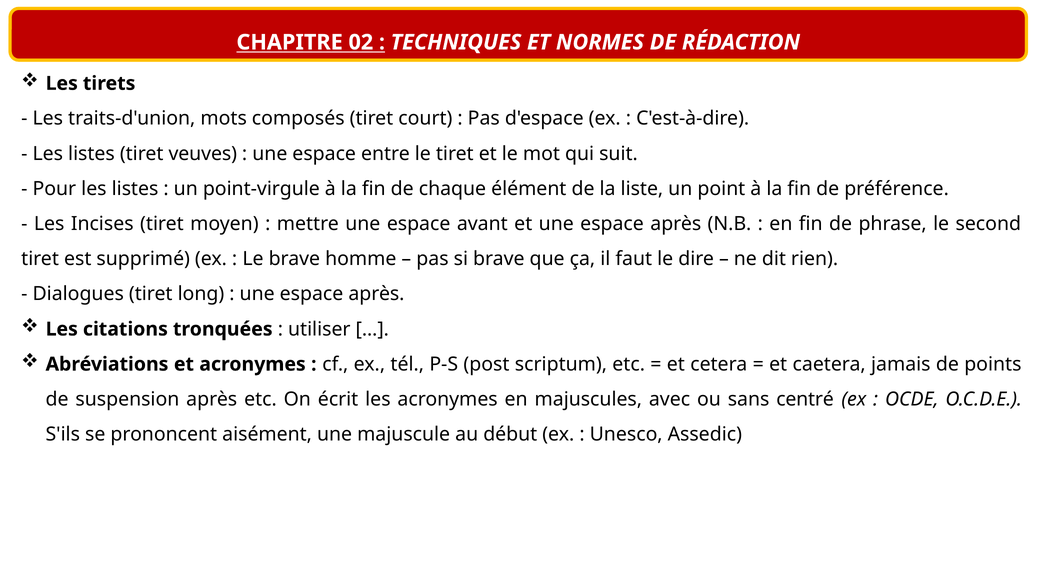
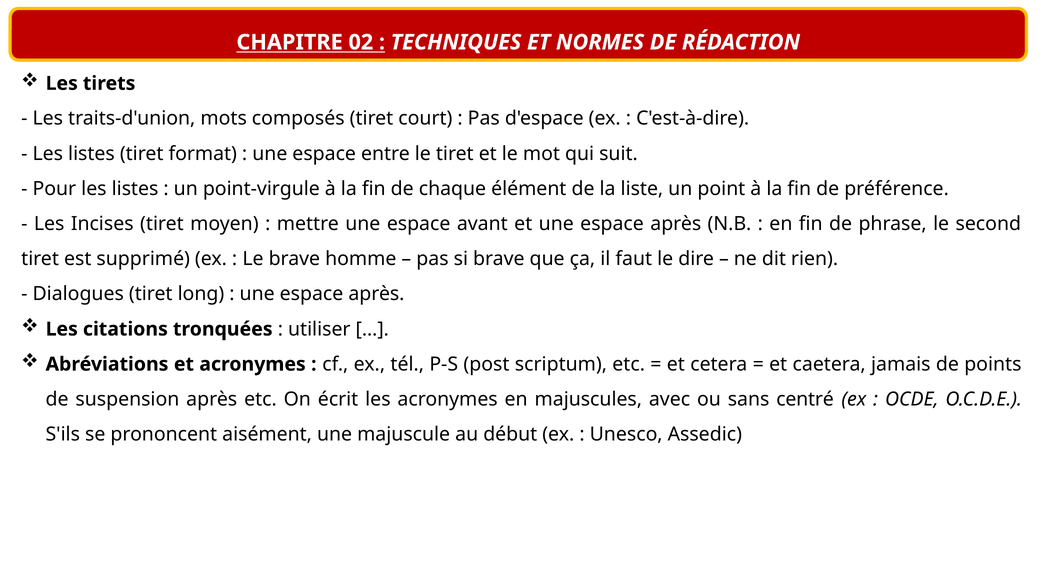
veuves: veuves -> format
